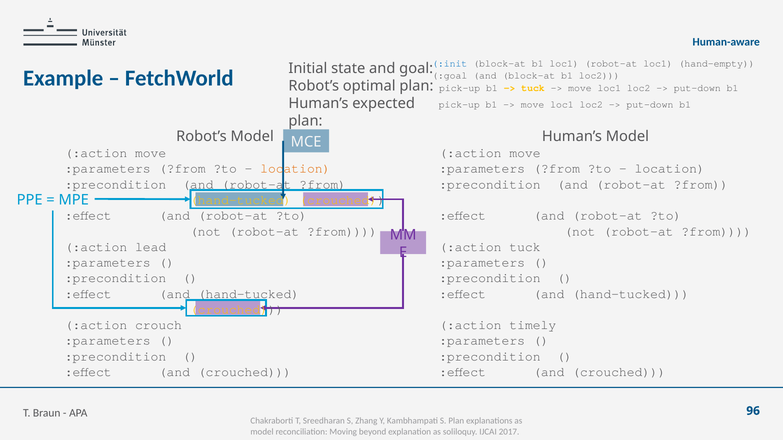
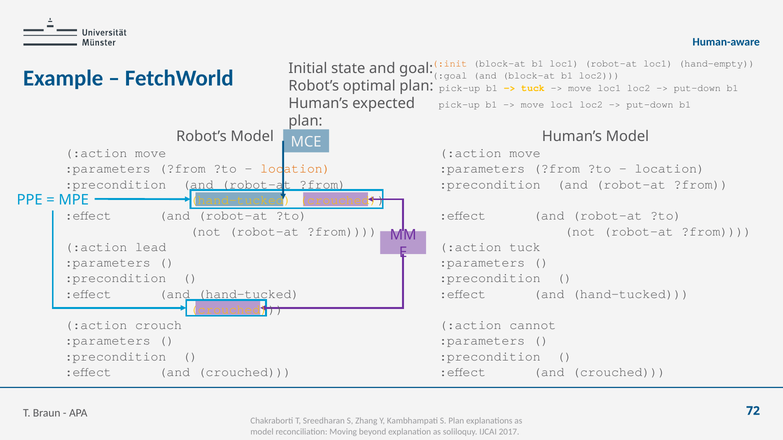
:init colour: blue -> orange
timely: timely -> cannot
96: 96 -> 72
